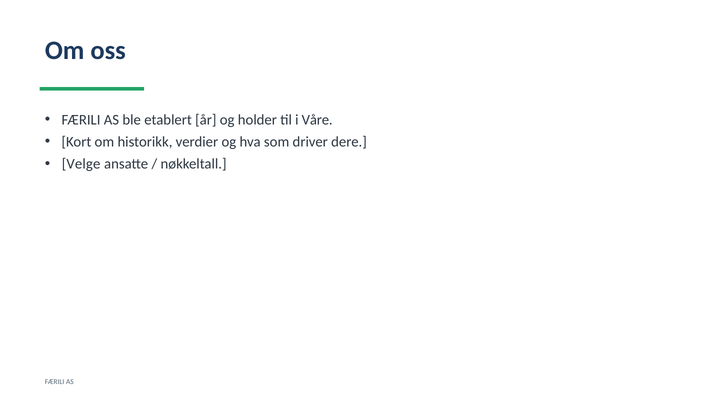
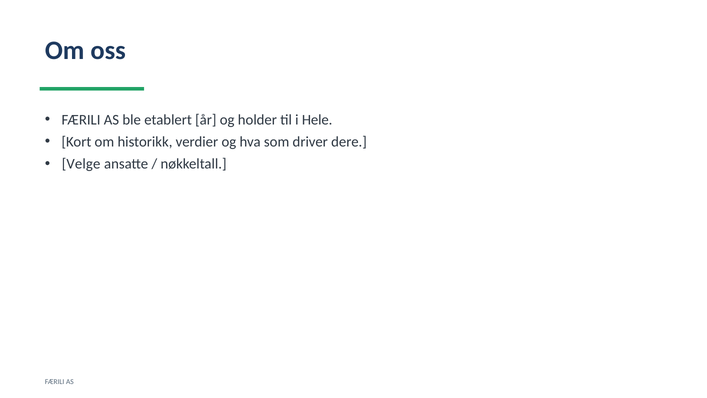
Våre: Våre -> Hele
